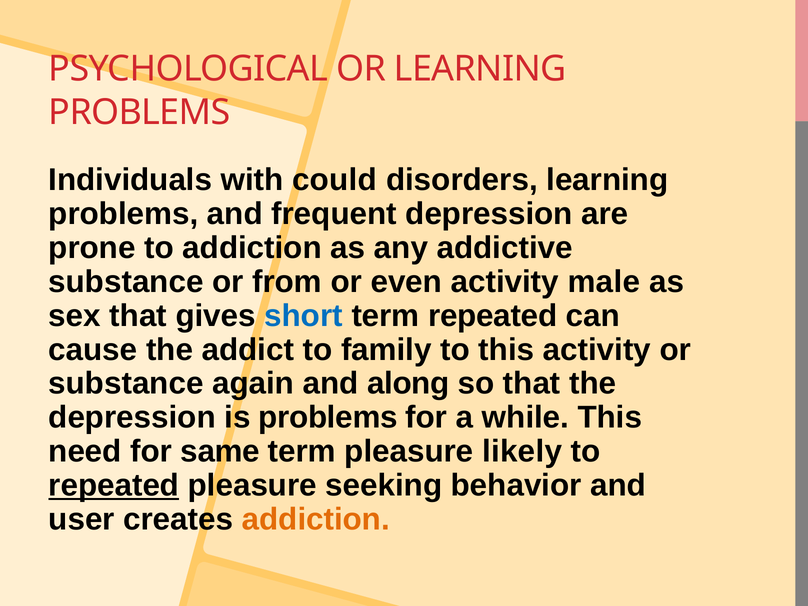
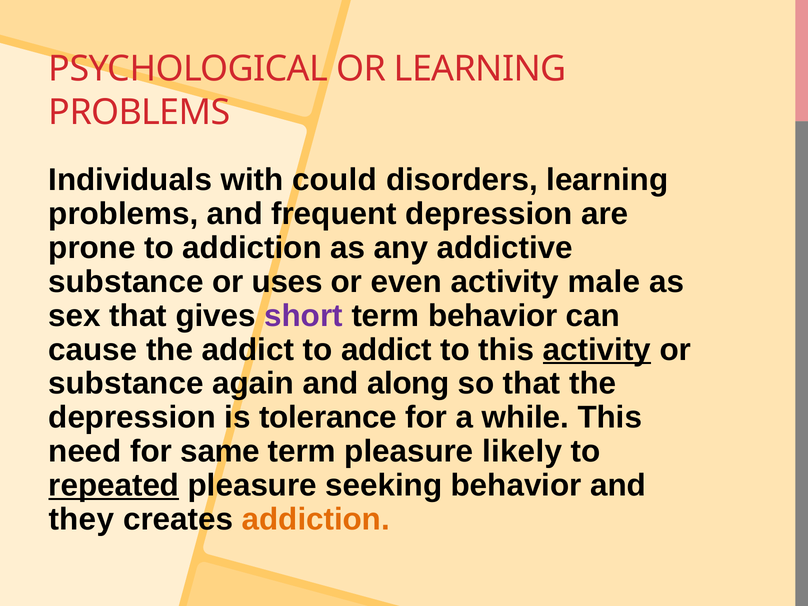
from: from -> uses
short colour: blue -> purple
term repeated: repeated -> behavior
to family: family -> addict
activity at (597, 350) underline: none -> present
is problems: problems -> tolerance
user: user -> they
